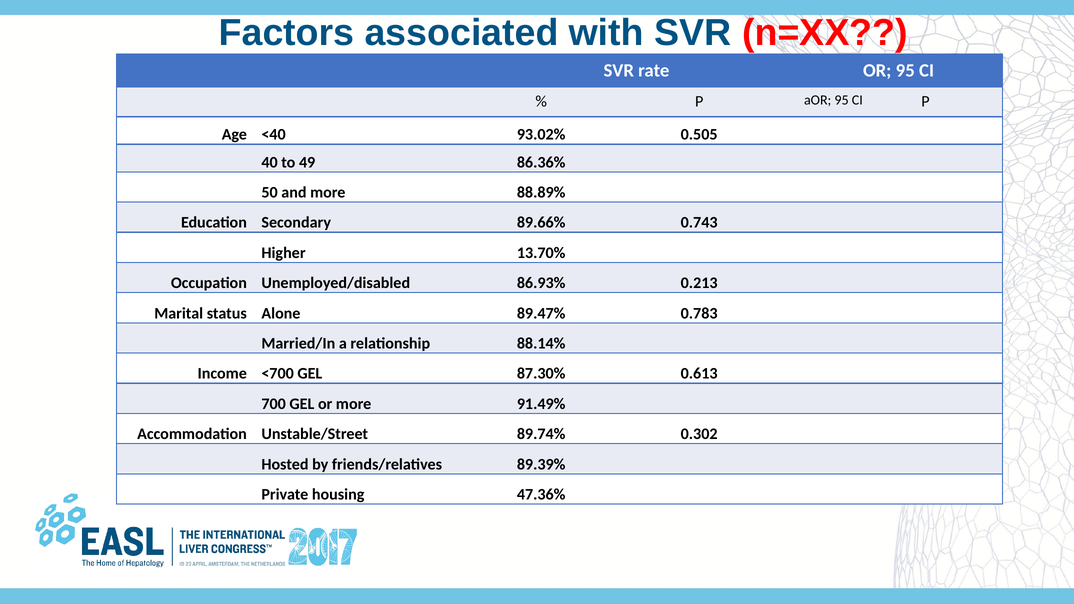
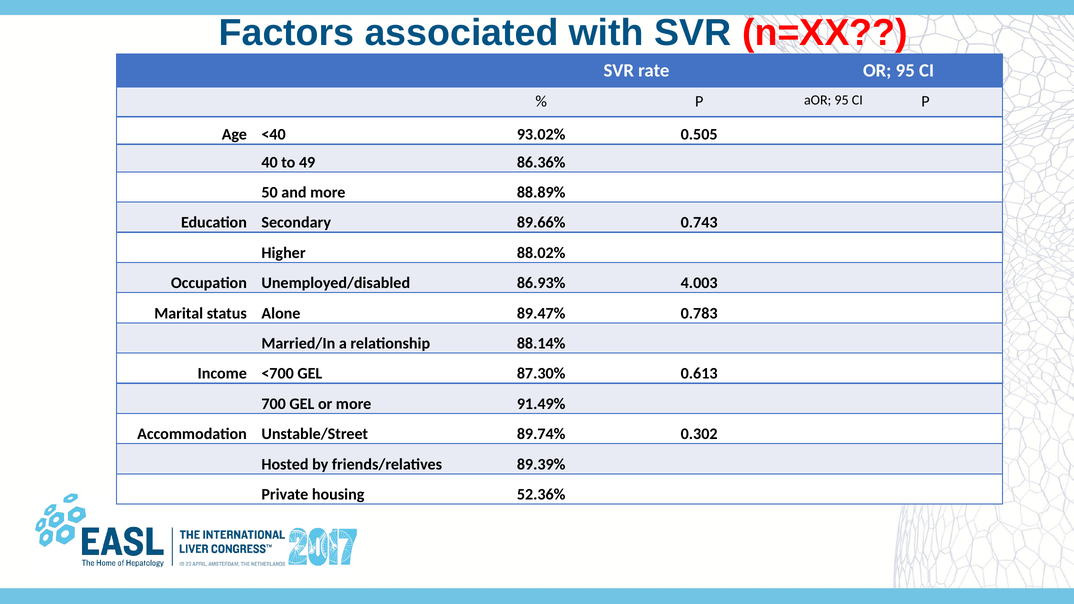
13.70%: 13.70% -> 88.02%
0.213: 0.213 -> 4.003
47.36%: 47.36% -> 52.36%
